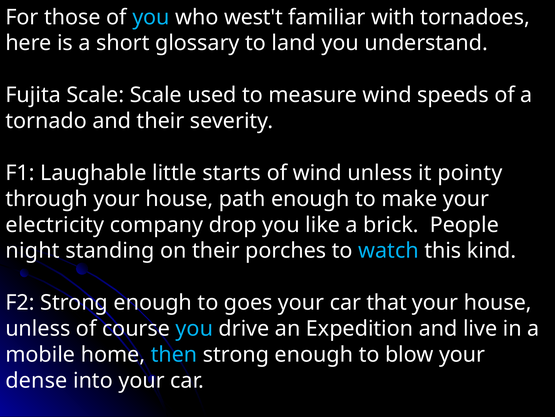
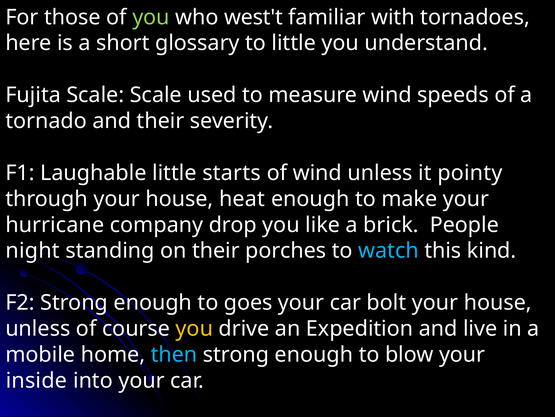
you at (151, 17) colour: light blue -> light green
to land: land -> little
path: path -> heat
electricity: electricity -> hurricane
that: that -> bolt
you at (194, 328) colour: light blue -> yellow
dense: dense -> inside
